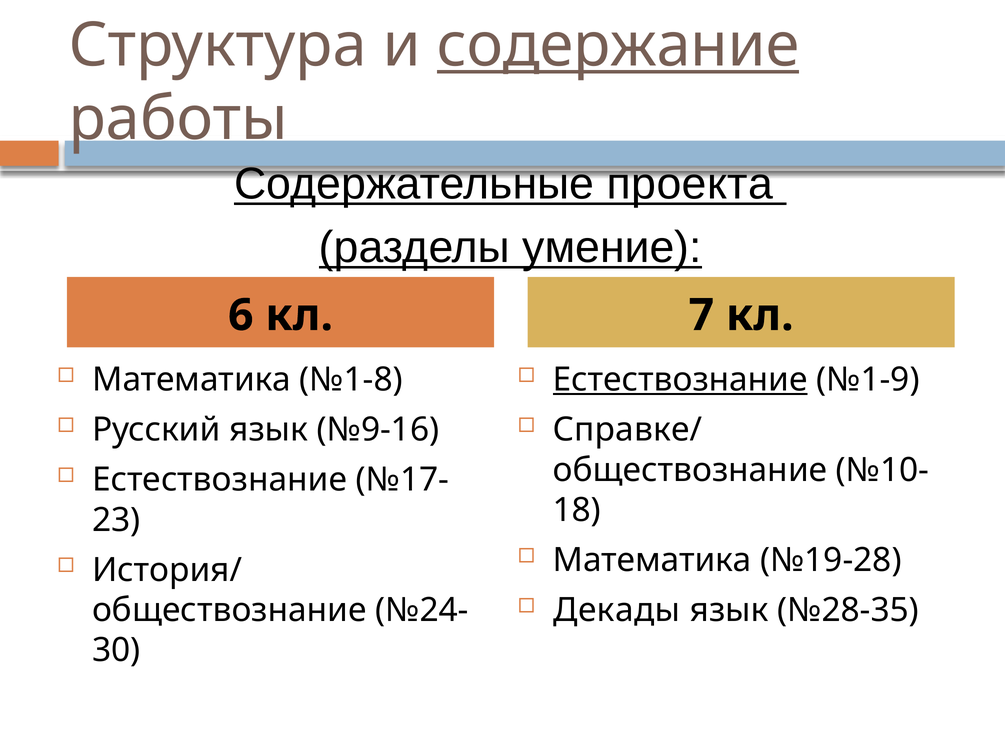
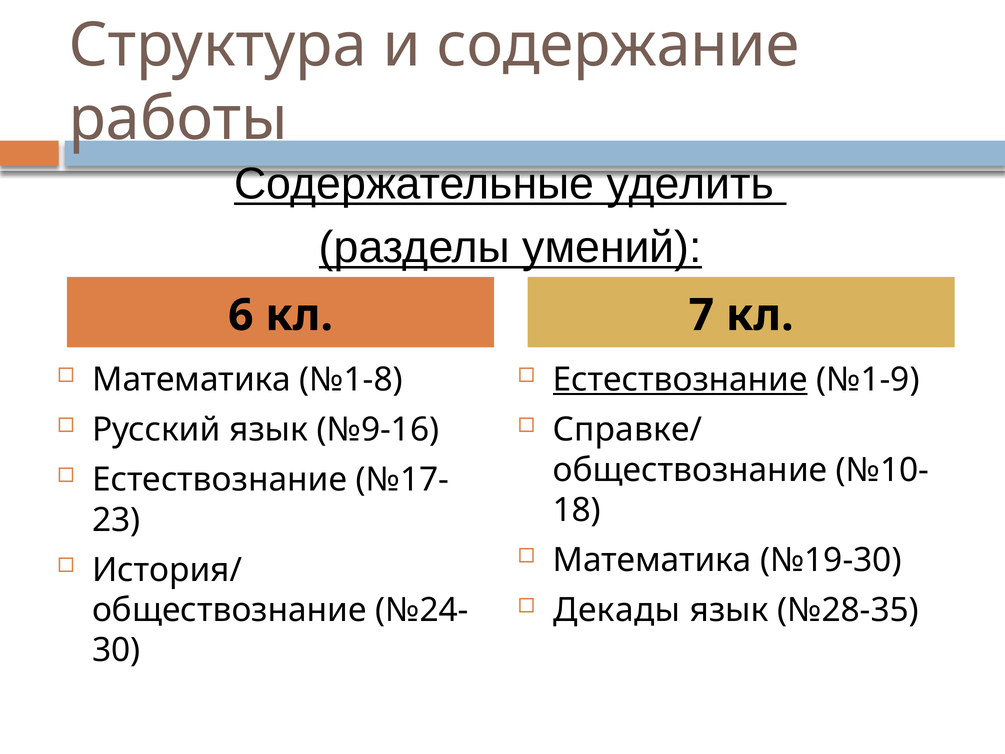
содержание underline: present -> none
проекта: проекта -> уделить
умение: умение -> умений
№19-28: №19-28 -> №19-30
